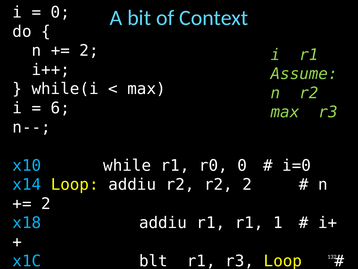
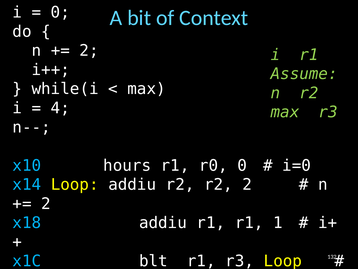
6: 6 -> 4
while: while -> hours
